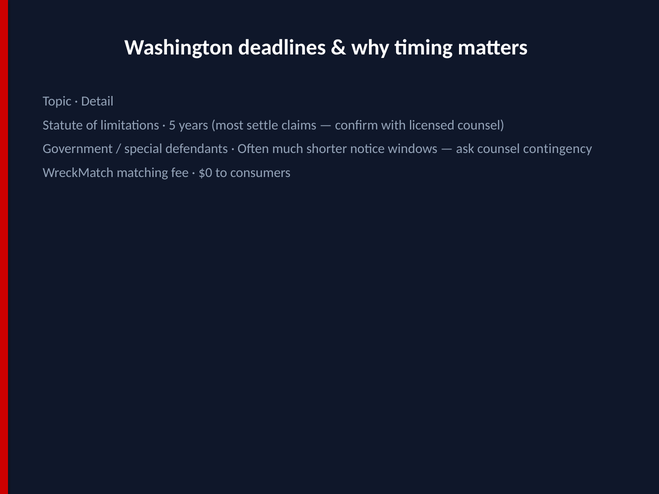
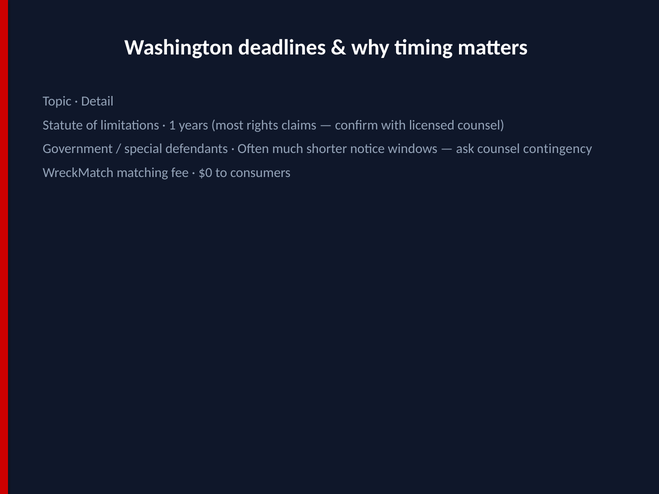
5: 5 -> 1
settle: settle -> rights
